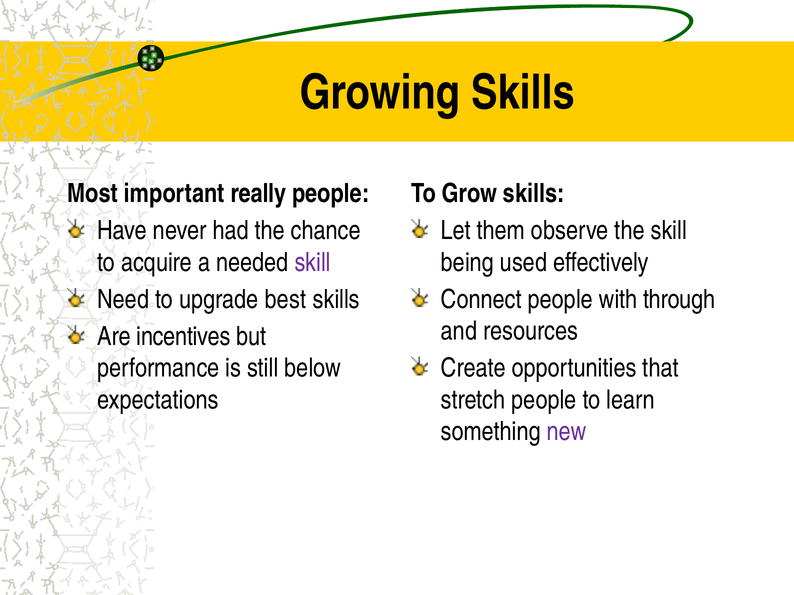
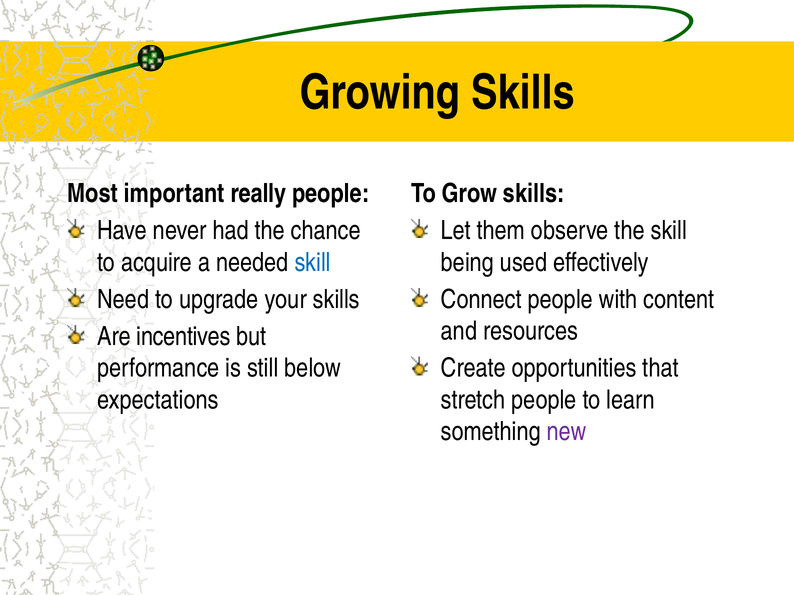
skill at (313, 263) colour: purple -> blue
best: best -> your
through: through -> content
